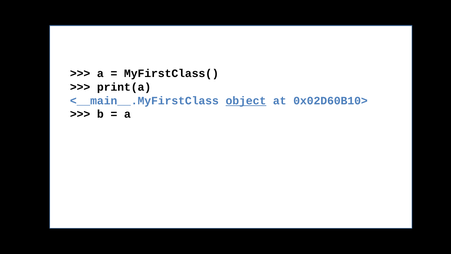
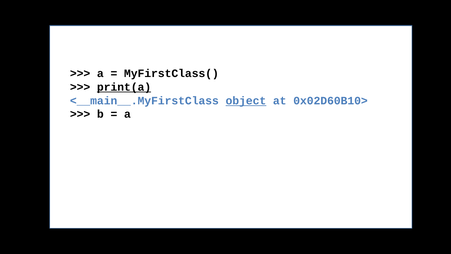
print(a underline: none -> present
